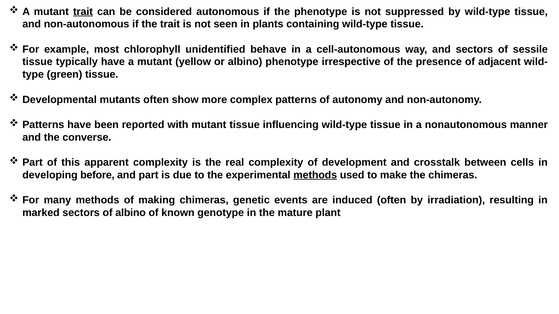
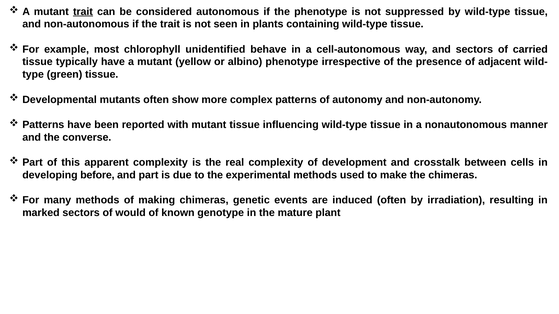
sessile: sessile -> carried
methods at (315, 175) underline: present -> none
of albino: albino -> would
